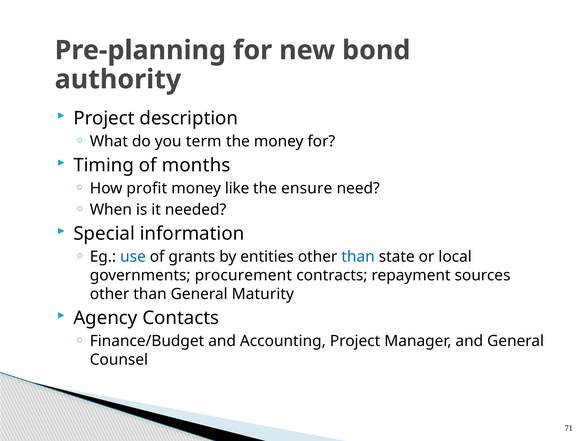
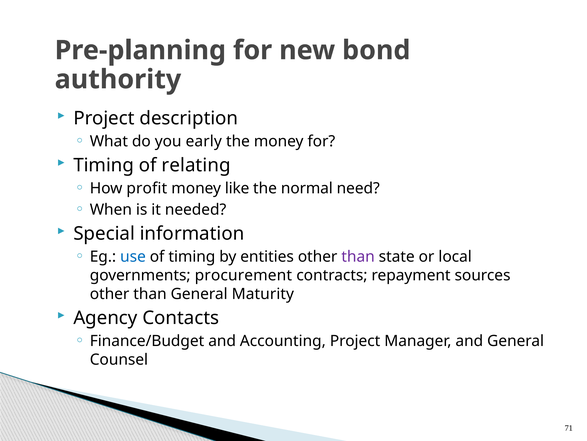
term: term -> early
months: months -> relating
ensure: ensure -> normal
of grants: grants -> timing
than at (358, 256) colour: blue -> purple
